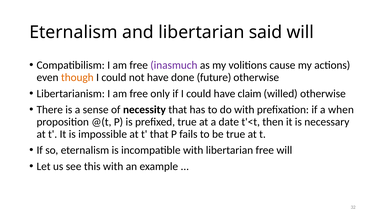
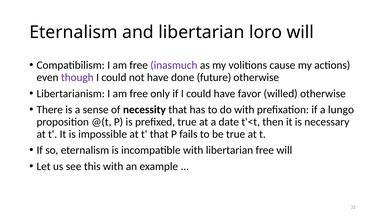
said: said -> loro
though colour: orange -> purple
claim: claim -> favor
when: when -> lungo
